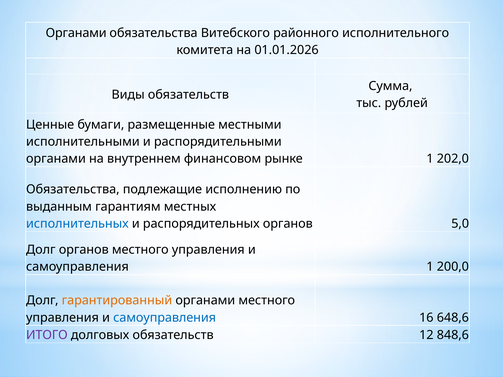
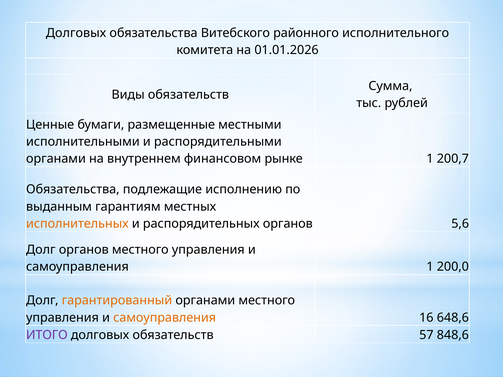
Органами at (76, 33): Органами -> Долговых
202,0: 202,0 -> 200,7
исполнительных colour: blue -> orange
5,0: 5,0 -> 5,6
самоуправления at (165, 318) colour: blue -> orange
12: 12 -> 57
